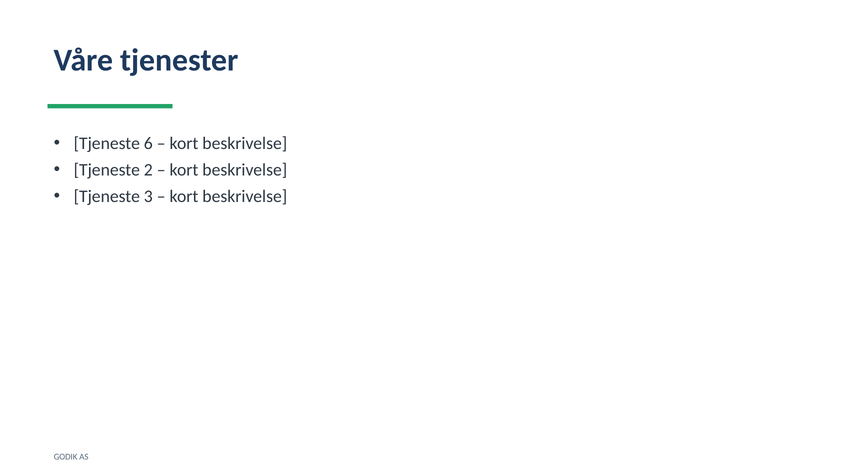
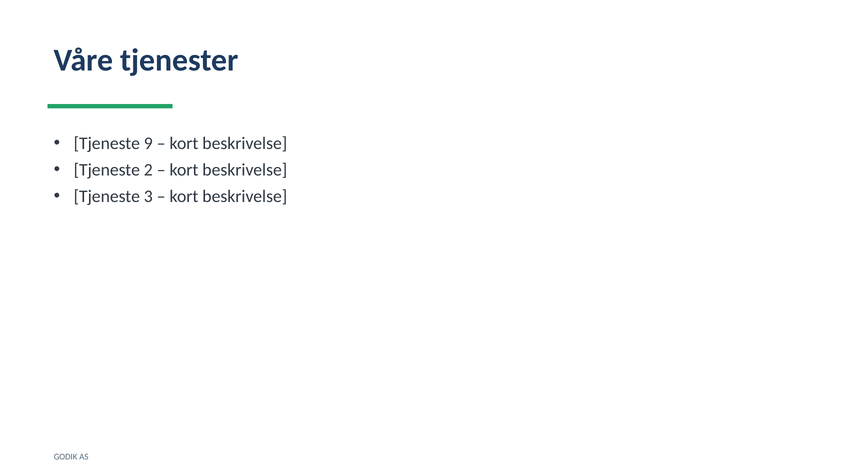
6: 6 -> 9
